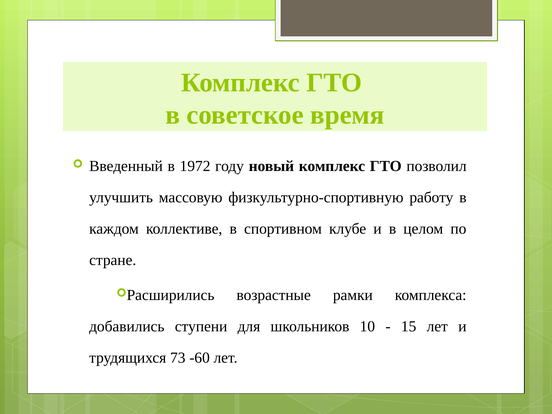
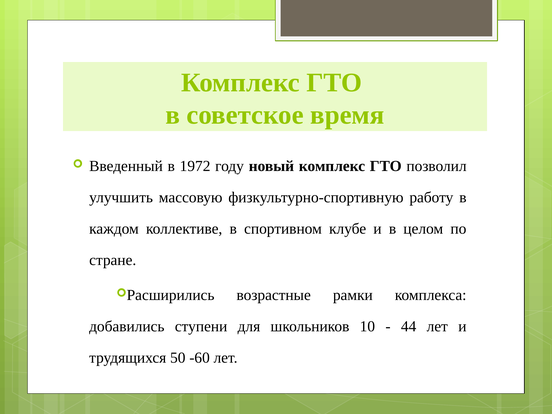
15: 15 -> 44
73: 73 -> 50
